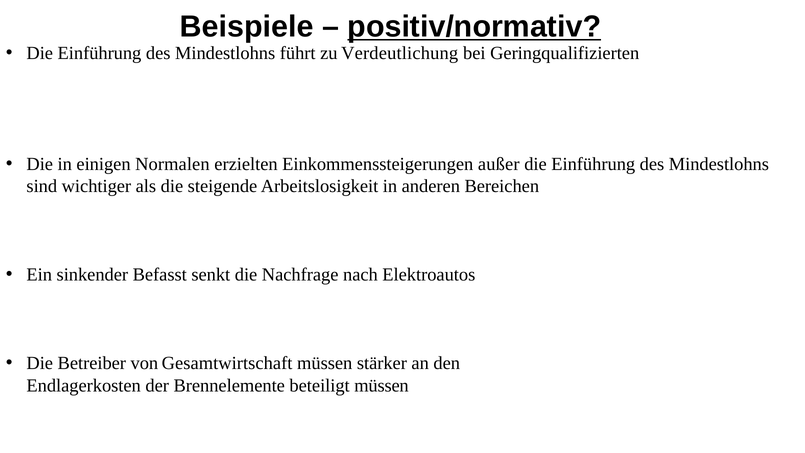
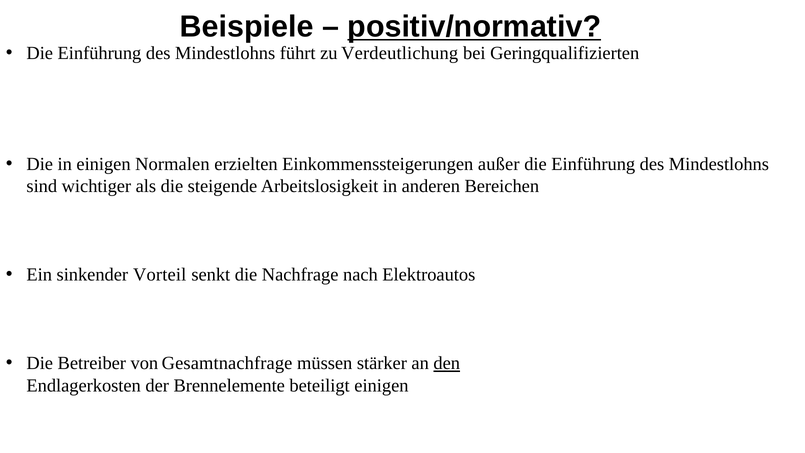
Befasst: Befasst -> Vorteil
Gesamtwirtschaft: Gesamtwirtschaft -> Gesamtnachfrage
den underline: none -> present
beteiligt müssen: müssen -> einigen
